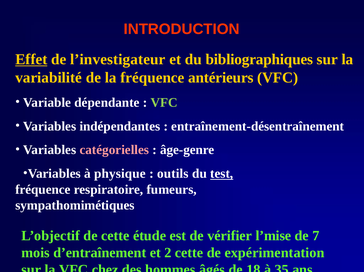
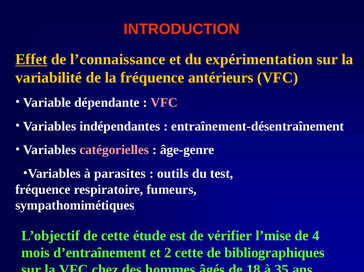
l’investigateur: l’investigateur -> l’connaissance
bibliographiques: bibliographiques -> expérimentation
VFC at (164, 103) colour: light green -> pink
physique: physique -> parasites
test underline: present -> none
7: 7 -> 4
expérimentation: expérimentation -> bibliographiques
